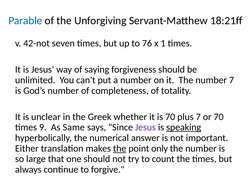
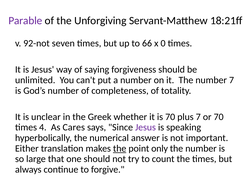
Parable colour: blue -> purple
42-not: 42-not -> 92-not
76: 76 -> 66
1: 1 -> 0
9: 9 -> 4
Same: Same -> Cares
speaking underline: present -> none
